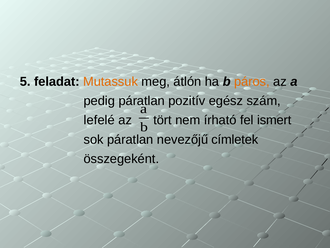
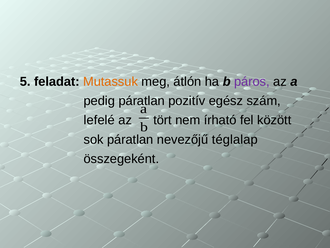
páros colour: orange -> purple
ismert: ismert -> között
címletek: címletek -> téglalap
